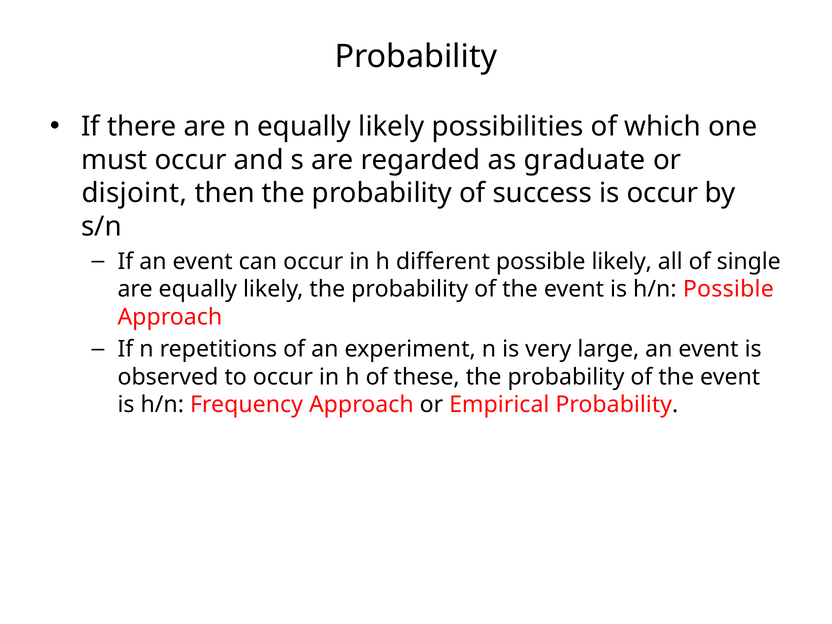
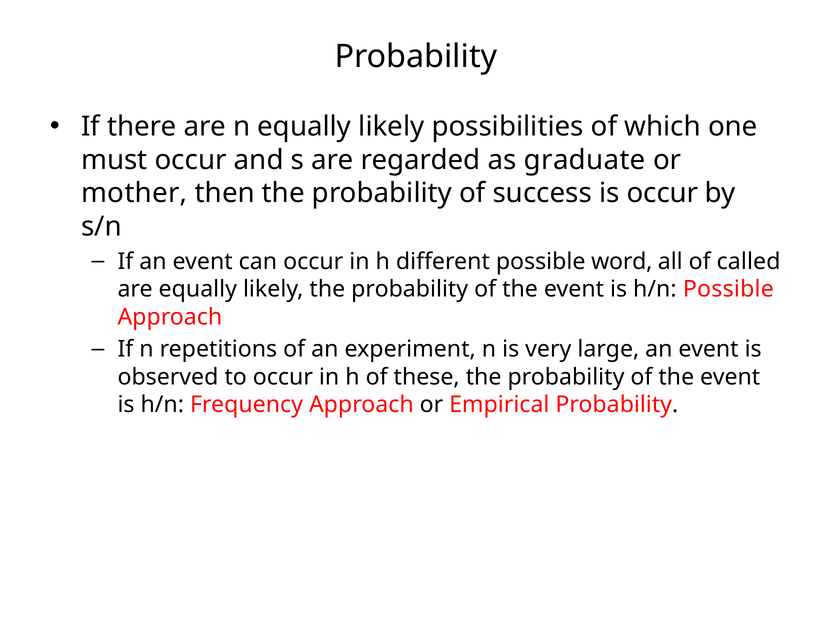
disjoint: disjoint -> mother
possible likely: likely -> word
single: single -> called
